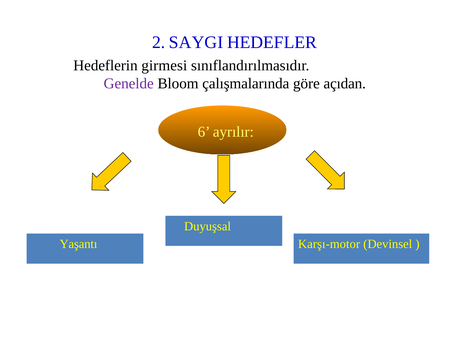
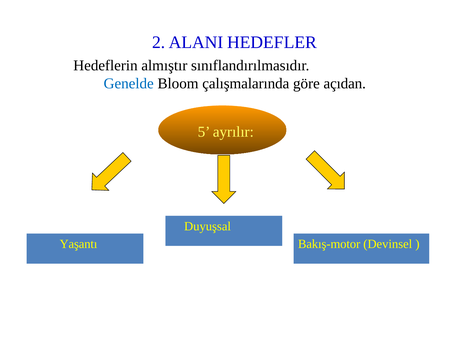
SAYGI: SAYGI -> ALANI
girmesi: girmesi -> almıştır
Genelde colour: purple -> blue
6: 6 -> 5
Karşı-motor: Karşı-motor -> Bakış-motor
